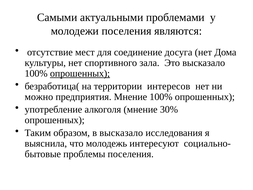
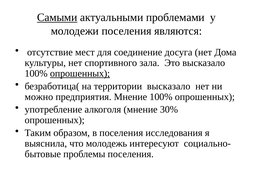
Самыми underline: none -> present
территории интересов: интересов -> высказало
в высказало: высказало -> поселения
